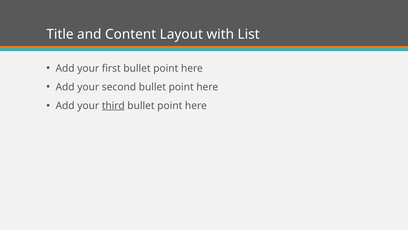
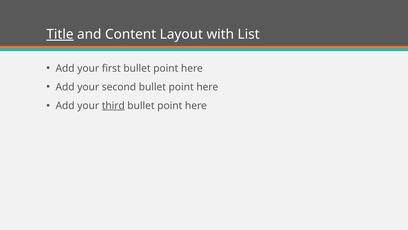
Title underline: none -> present
